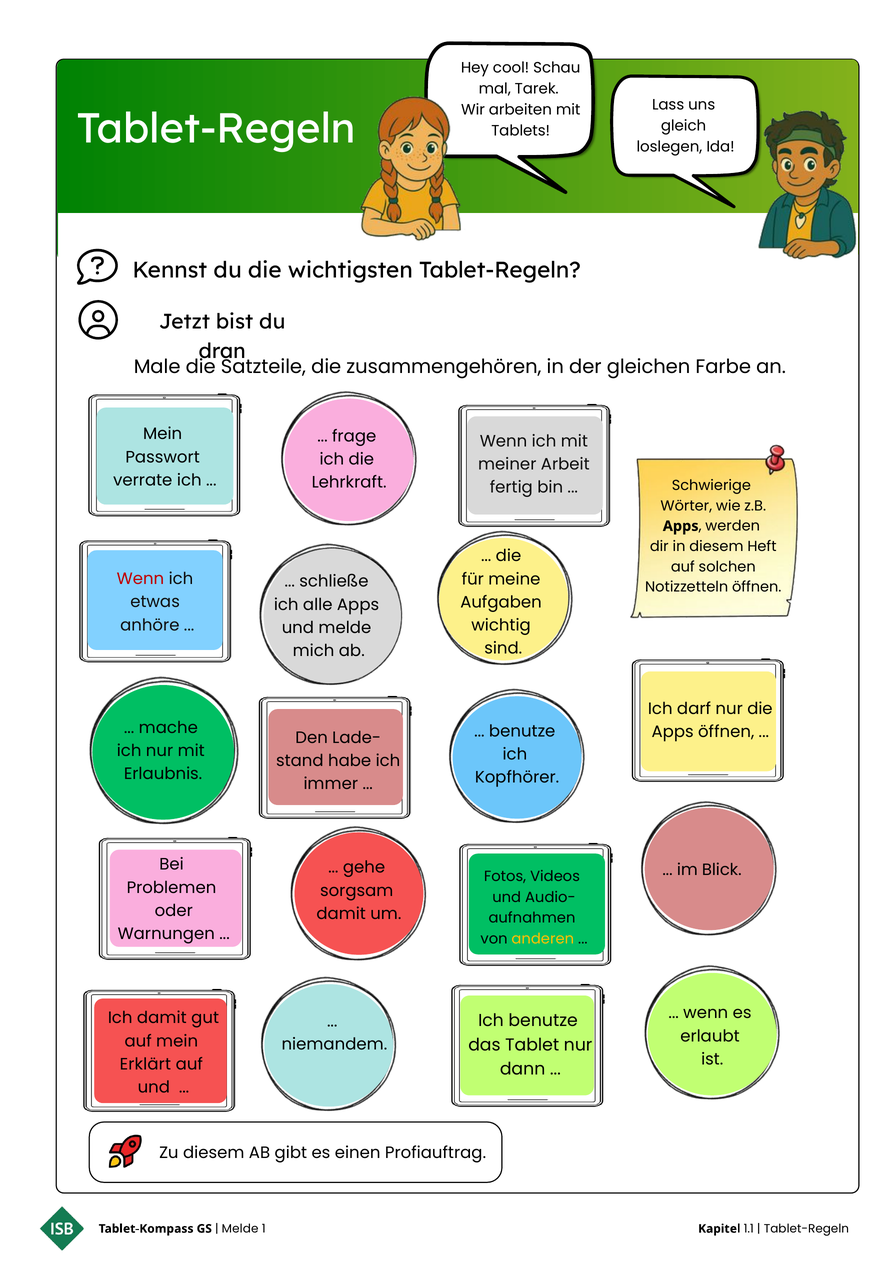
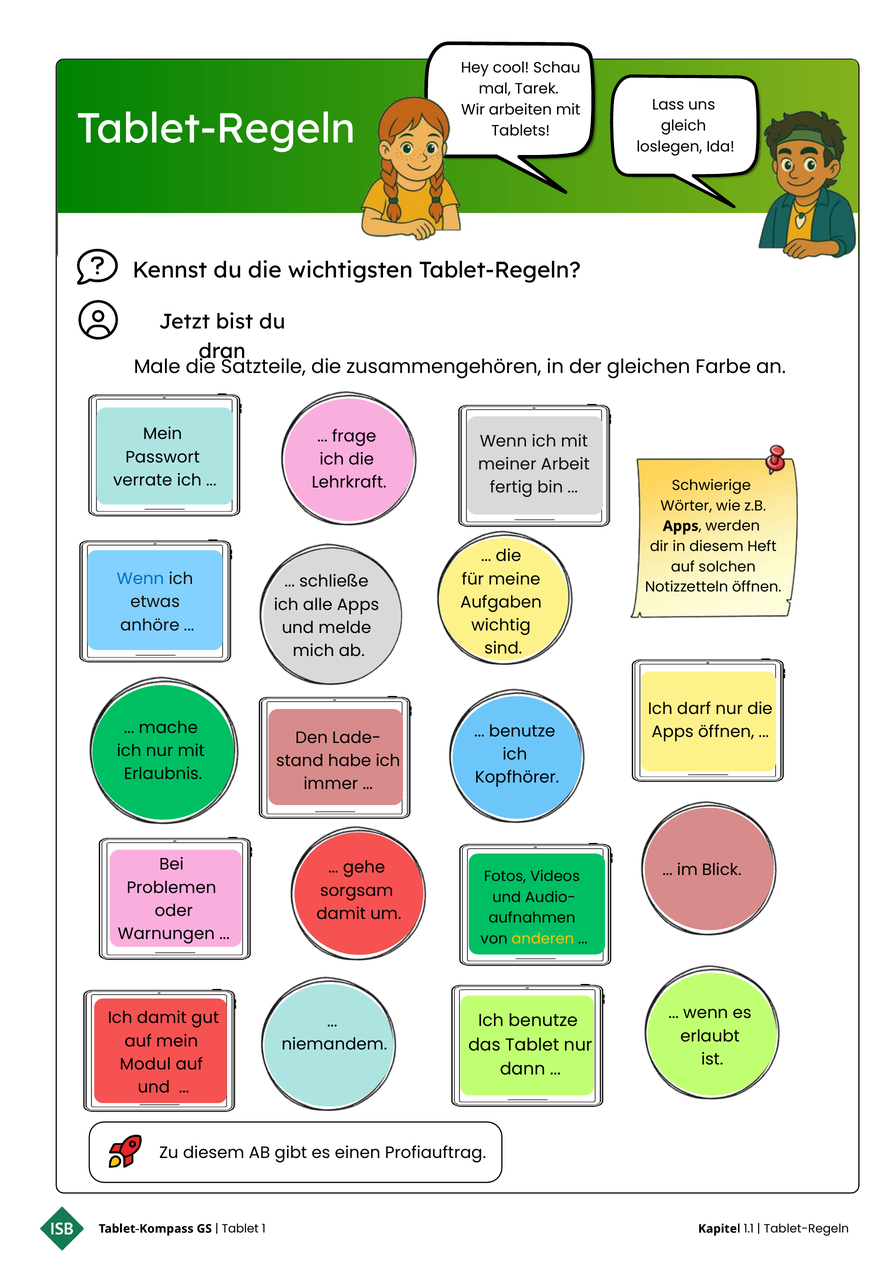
Wenn at (140, 579) colour: red -> blue
Erklärt: Erklärt -> Modul
Melde at (240, 1229): Melde -> Tablet
